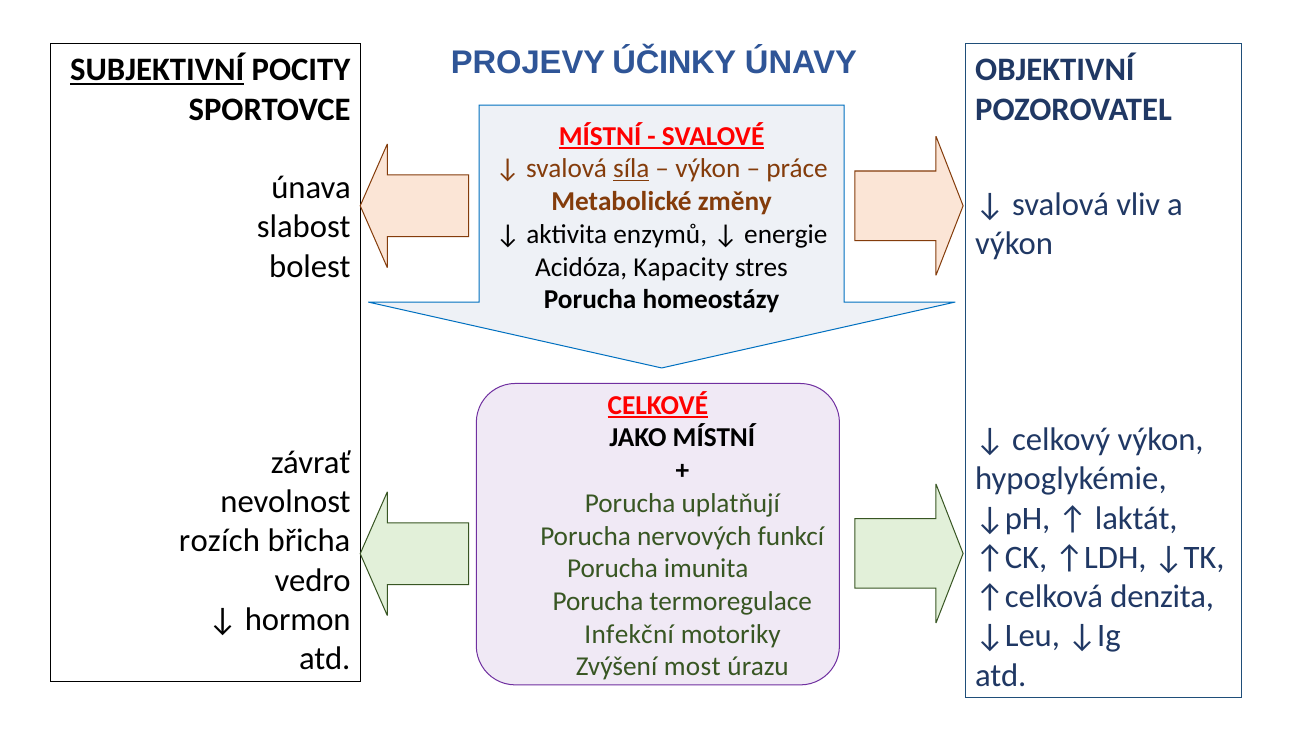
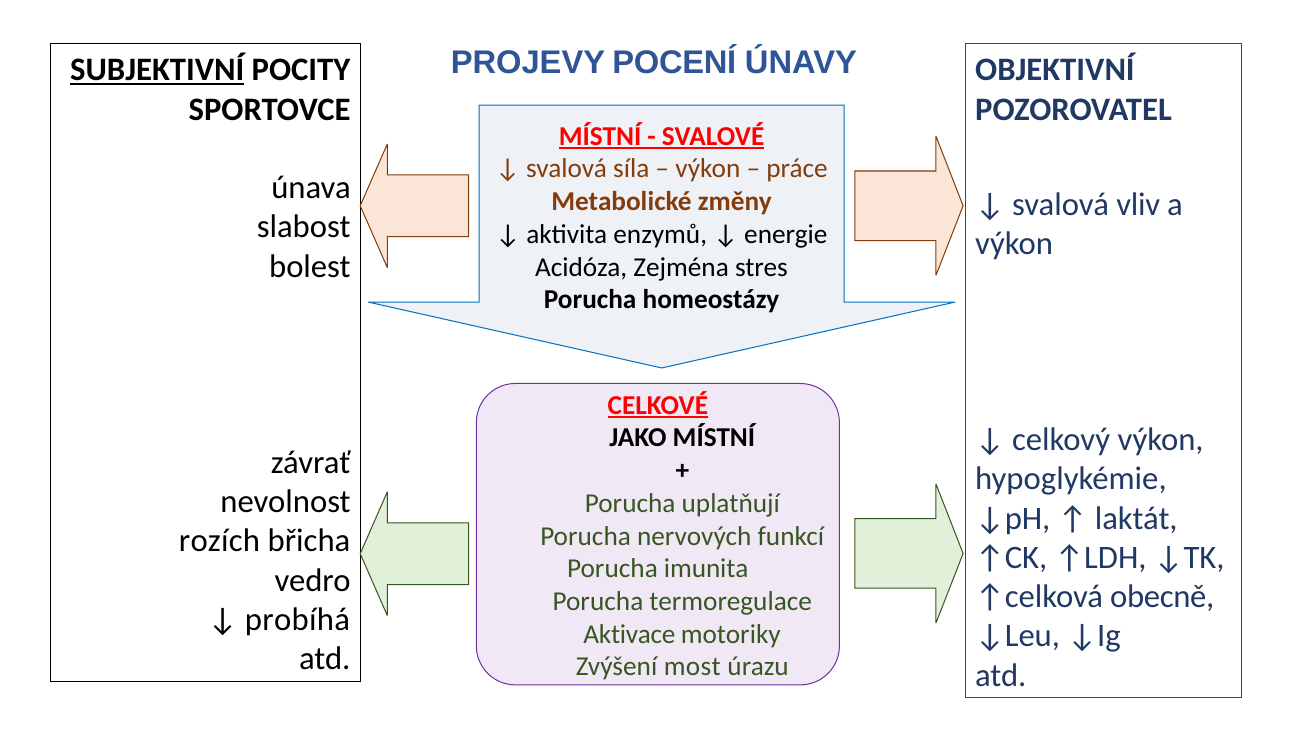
ÚČINKY: ÚČINKY -> POCENÍ
síla underline: present -> none
Kapacity: Kapacity -> Zejména
denzita: denzita -> obecně
hormon: hormon -> probíhá
Infekční: Infekční -> Aktivace
